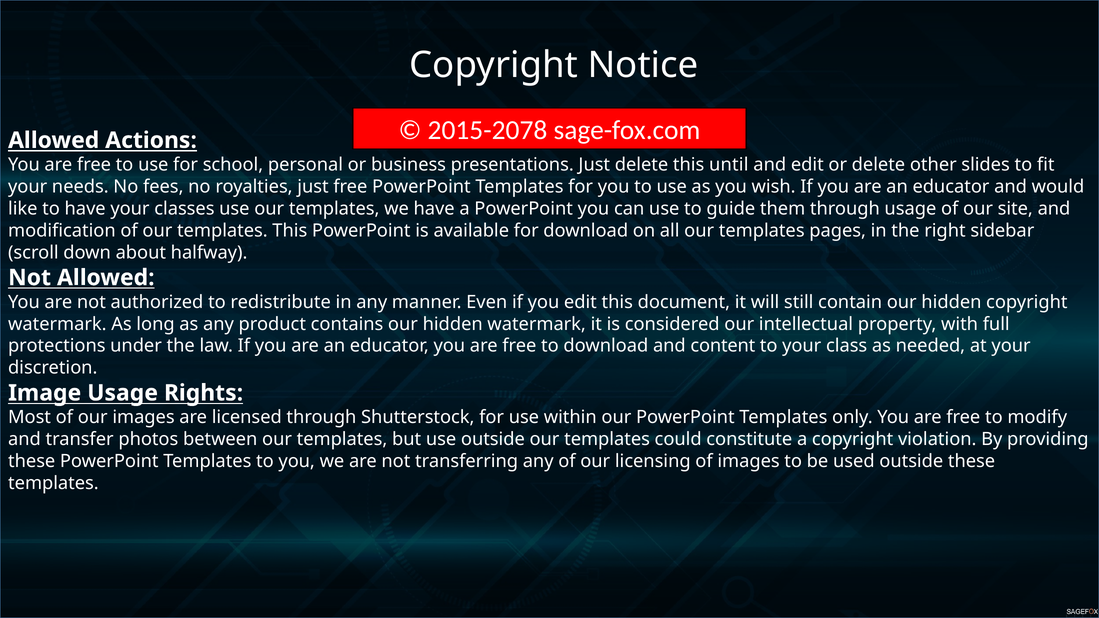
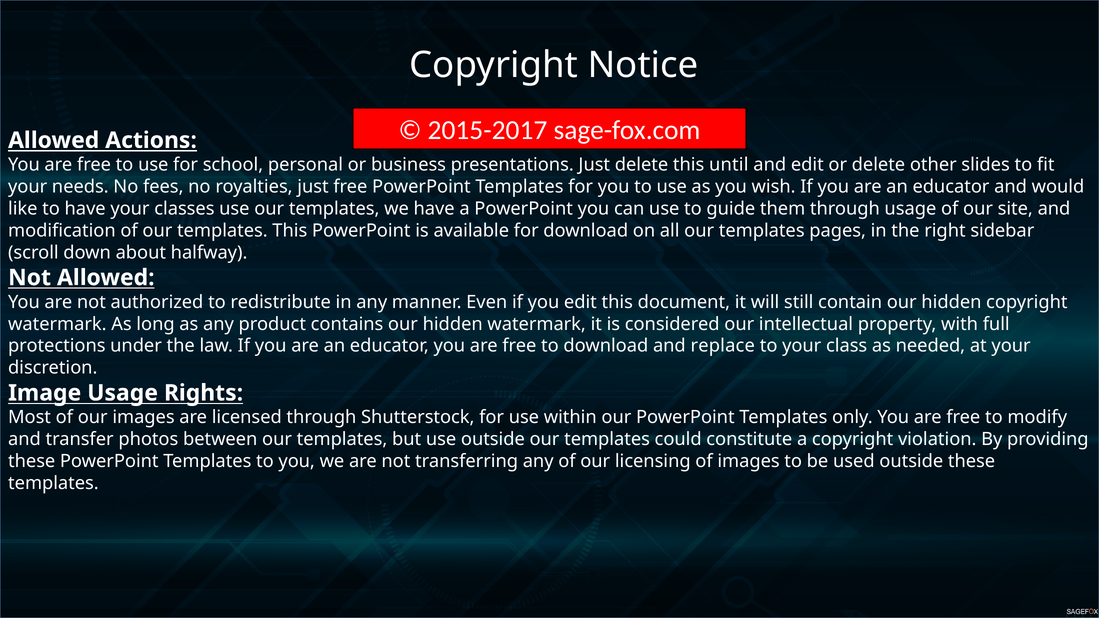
2015-2078: 2015-2078 -> 2015-2017
content: content -> replace
